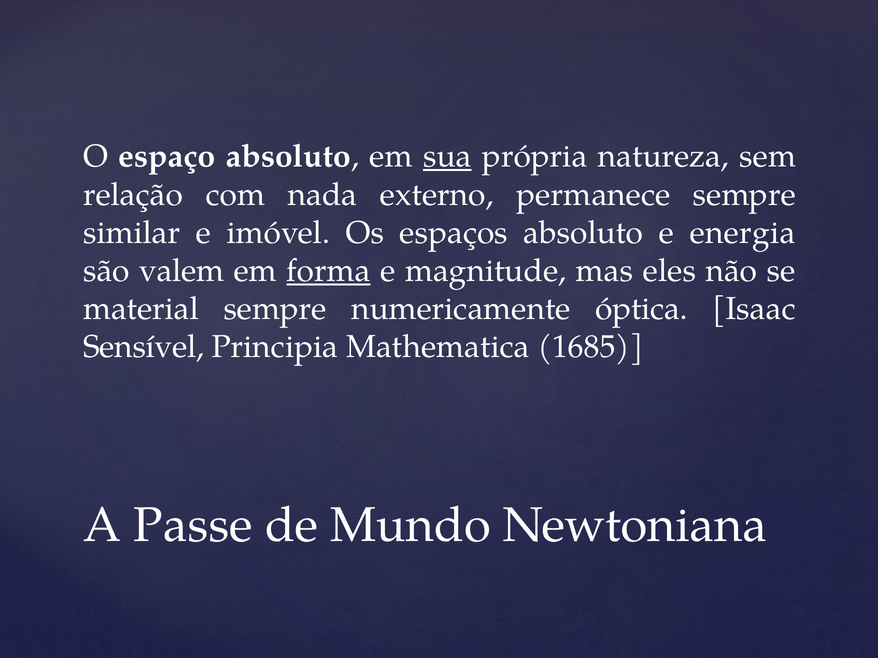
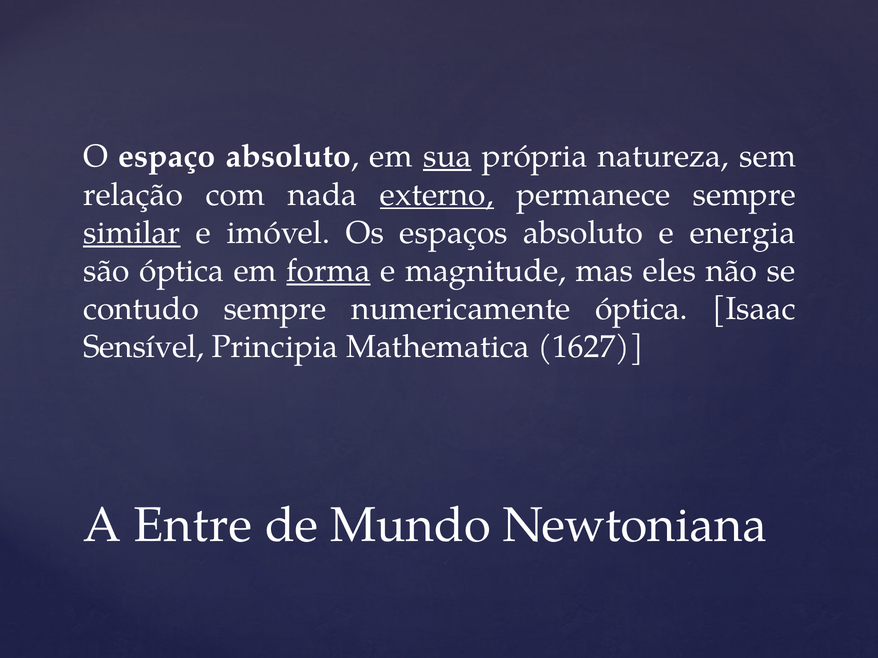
externo underline: none -> present
similar underline: none -> present
são valem: valem -> óptica
material: material -> contudo
1685: 1685 -> 1627
Passe: Passe -> Entre
